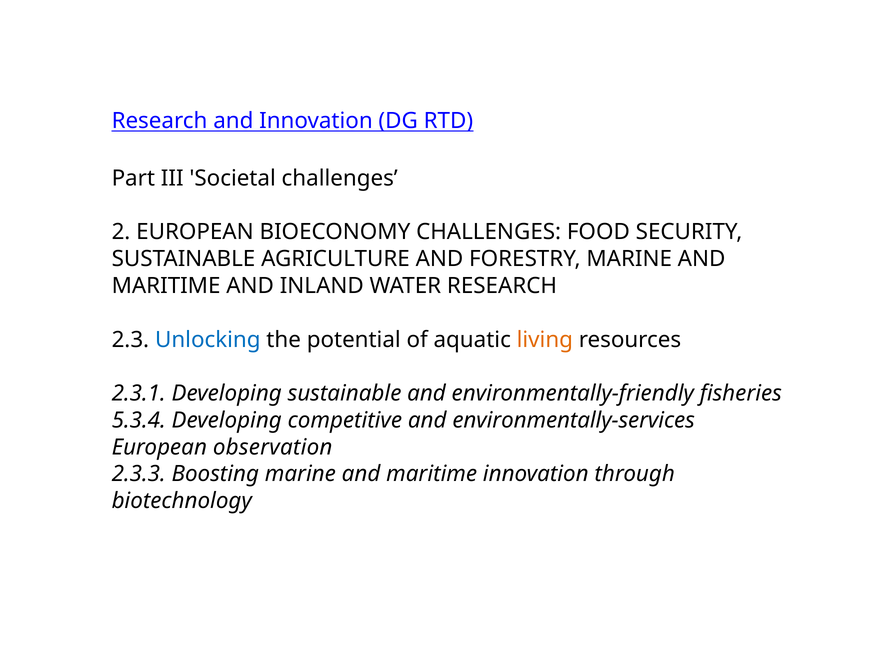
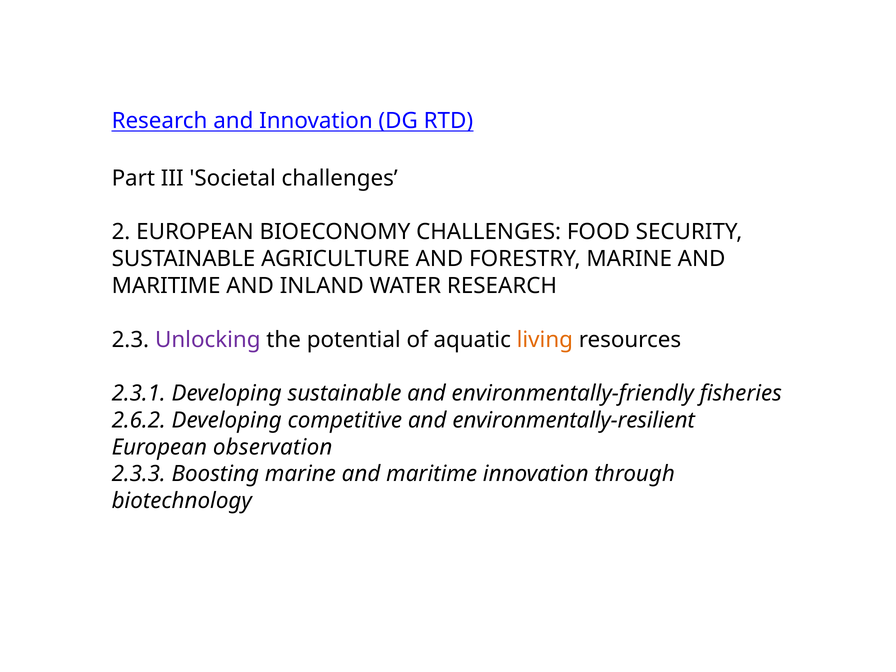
Unlocking colour: blue -> purple
5.3.4: 5.3.4 -> 2.6.2
environmentally-services: environmentally-services -> environmentally-resilient
